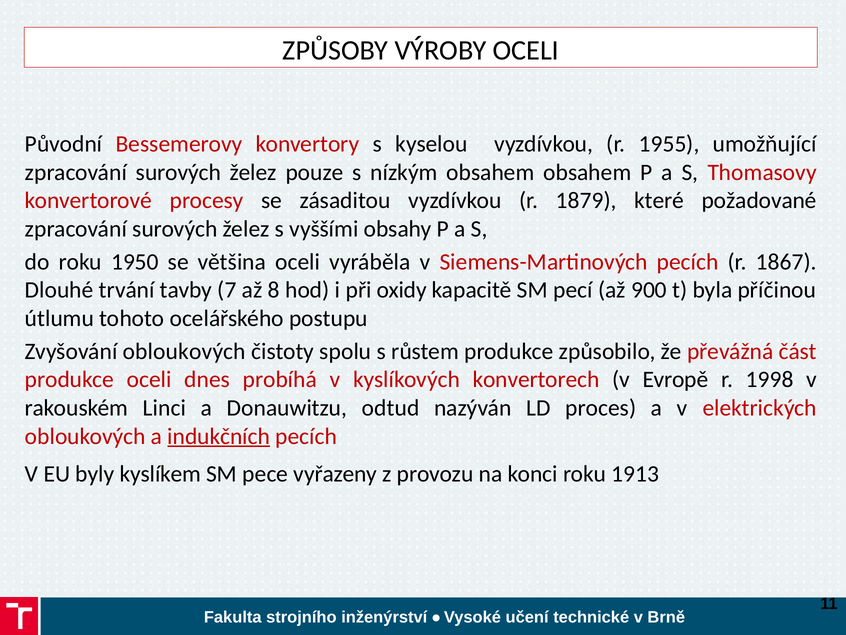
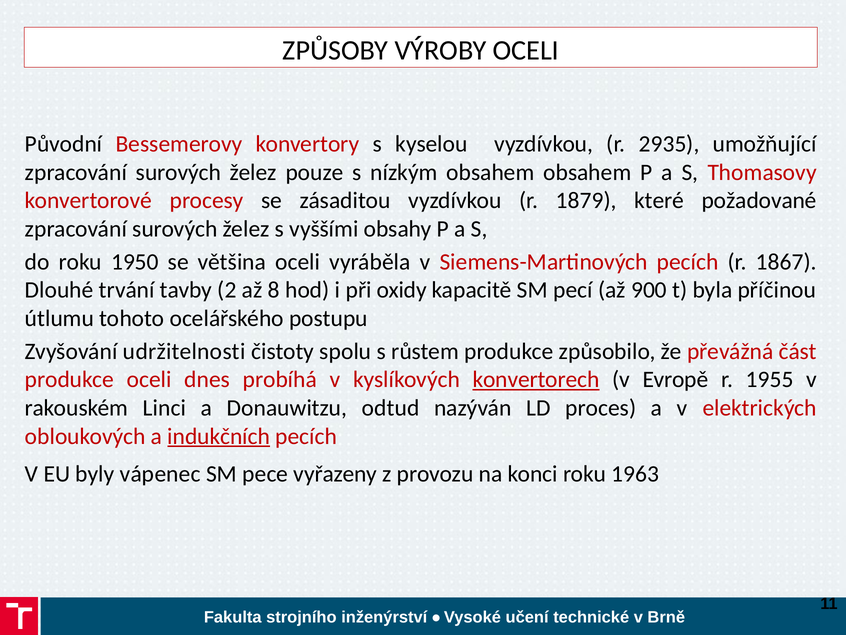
1955: 1955 -> 2935
7: 7 -> 2
Zvyšování obloukových: obloukových -> udržitelnosti
konvertorech underline: none -> present
1998: 1998 -> 1955
kyslíkem: kyslíkem -> vápenec
1913: 1913 -> 1963
